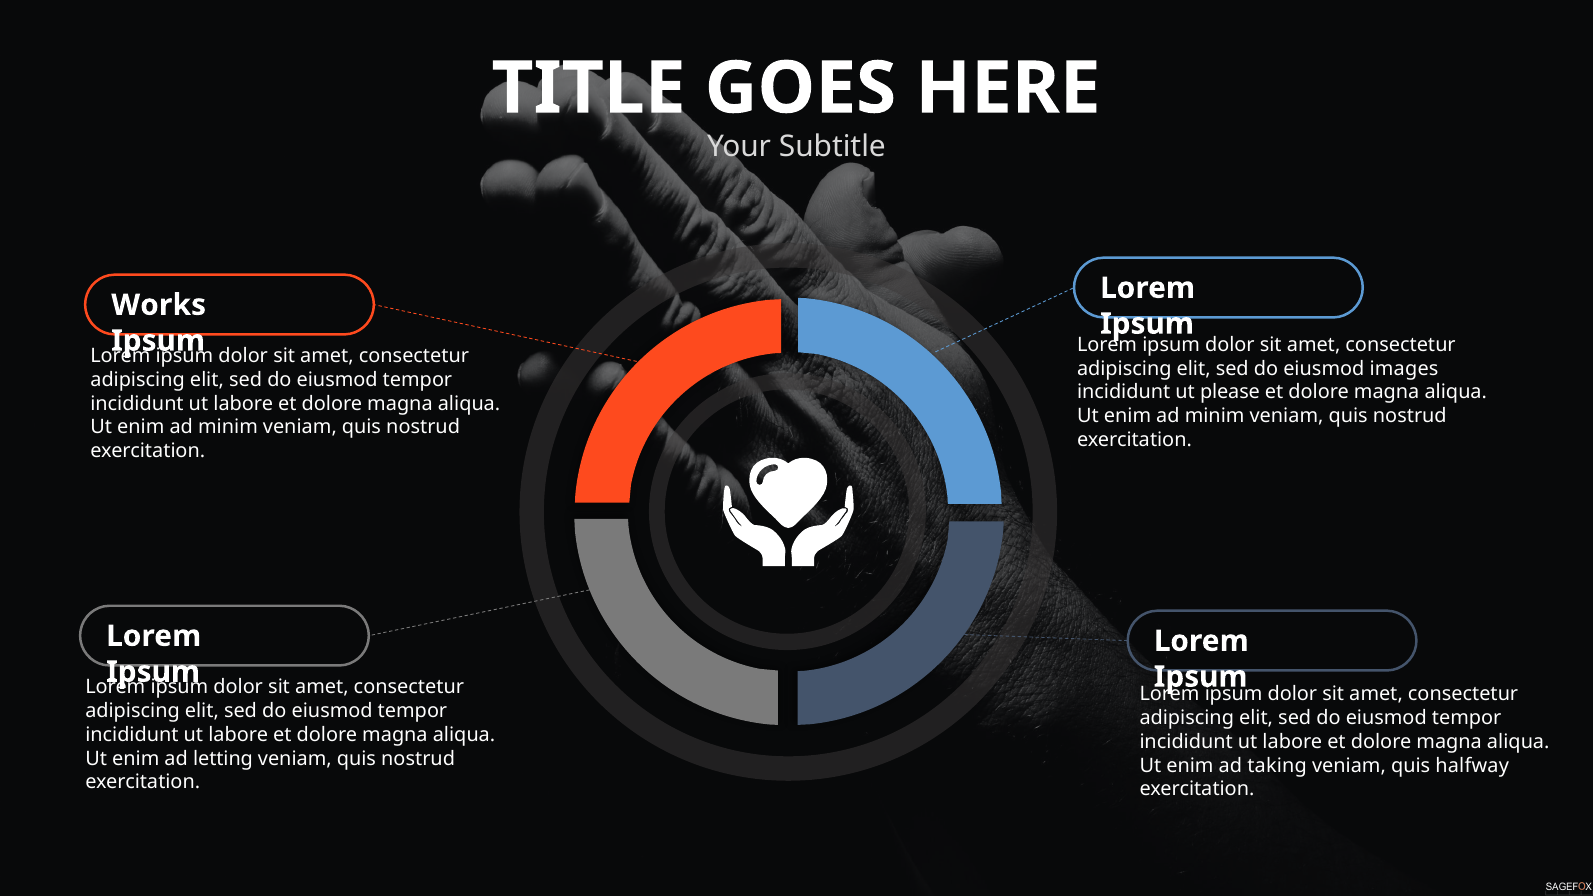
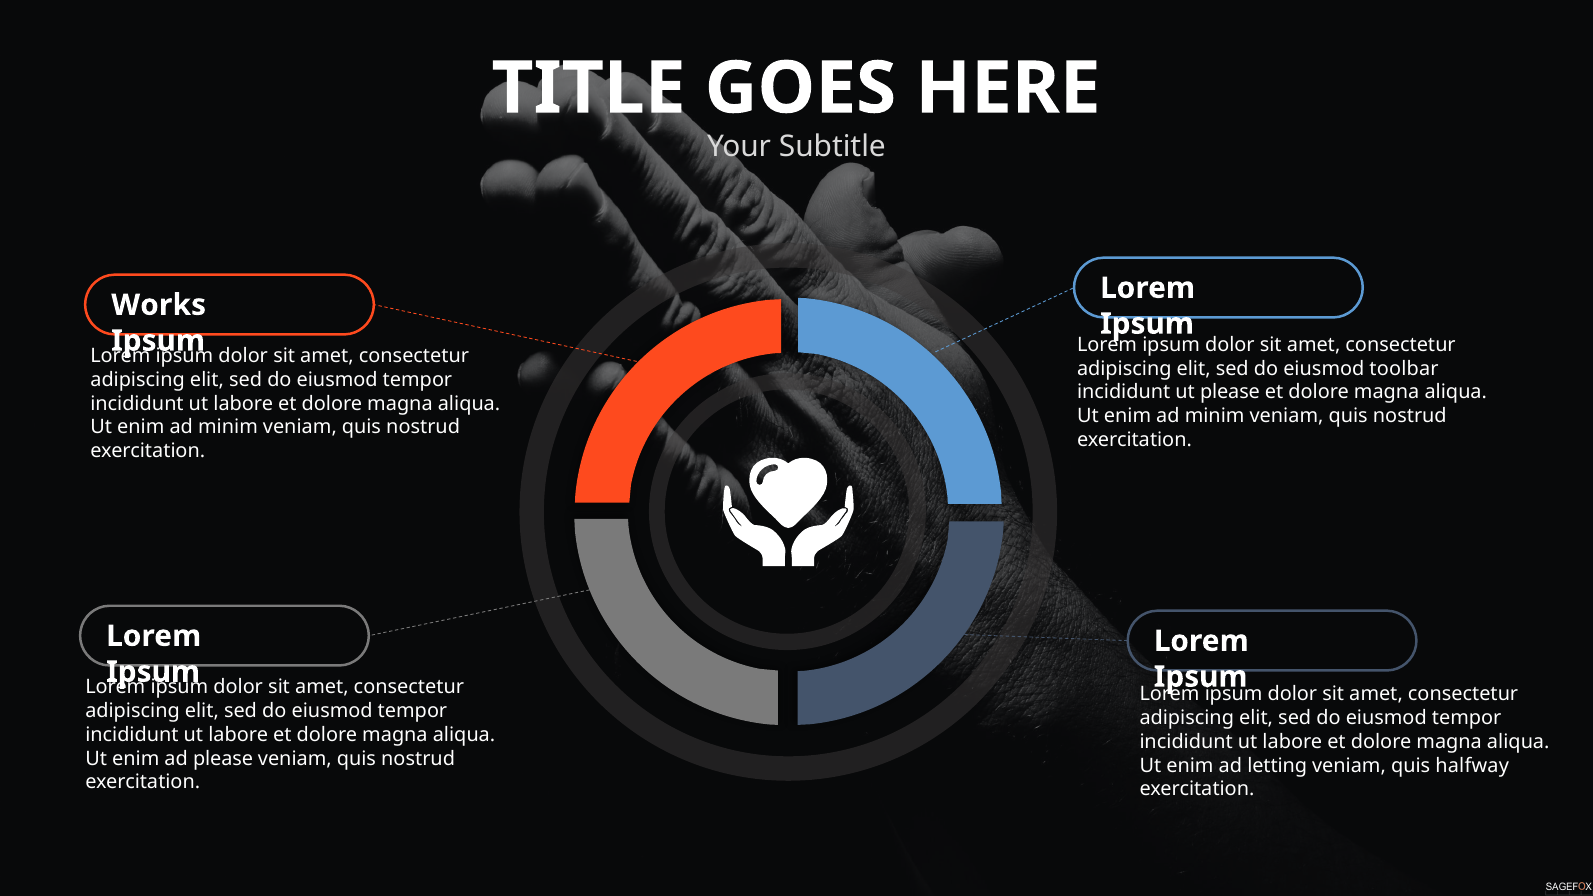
images: images -> toolbar
ad letting: letting -> please
taking: taking -> letting
